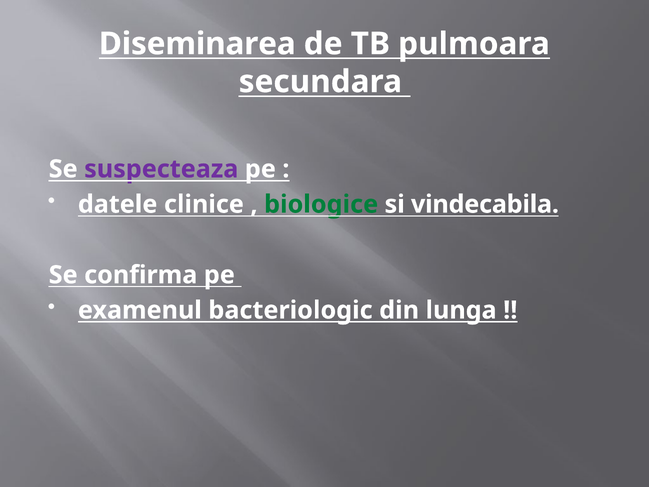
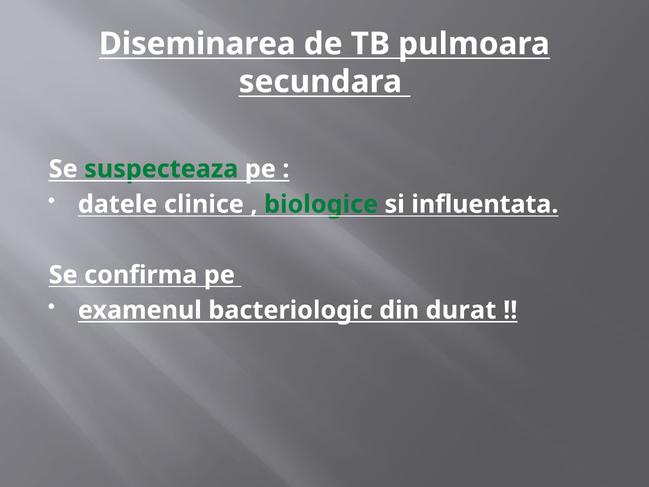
suspecteaza colour: purple -> green
vindecabila: vindecabila -> influentata
lunga: lunga -> durat
